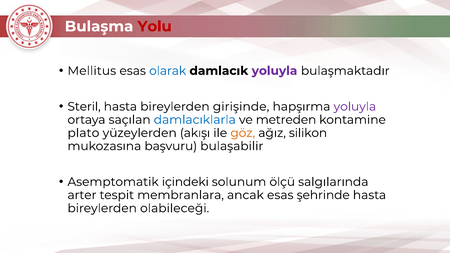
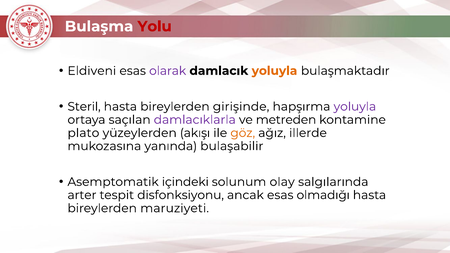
Mellitus: Mellitus -> Eldiveni
olarak colour: blue -> purple
yoluyla at (275, 71) colour: purple -> orange
damlacıklarla colour: blue -> purple
silikon: silikon -> illerde
başvuru: başvuru -> yanında
ölçü: ölçü -> olay
membranlara: membranlara -> disfonksiyonu
şehrinde: şehrinde -> olmadığı
olabileceği: olabileceği -> maruziyeti
